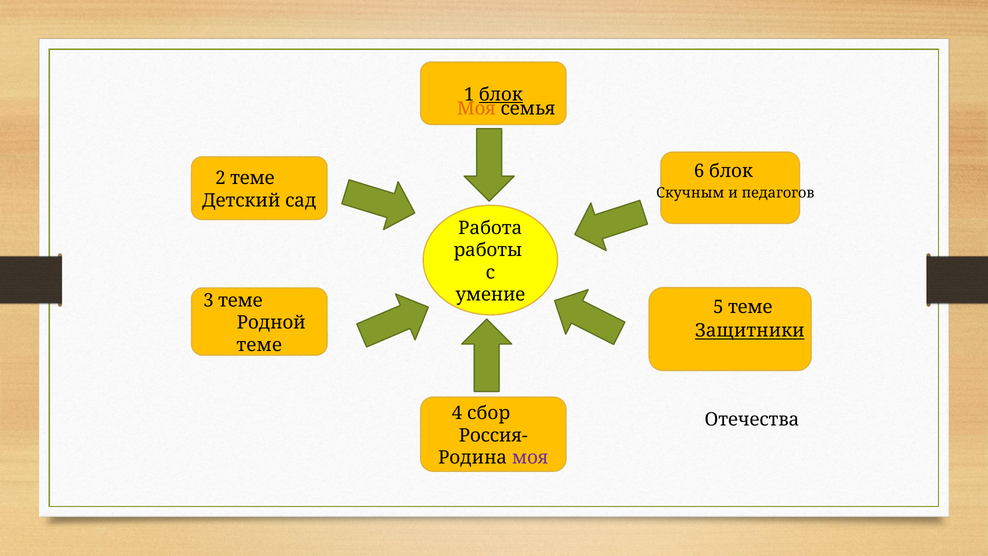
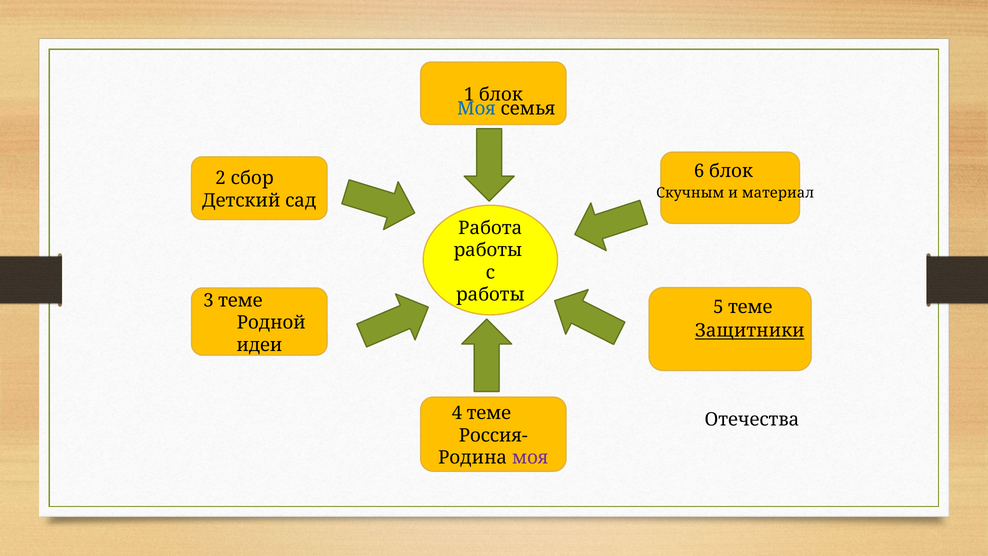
блок at (501, 95) underline: present -> none
Моя at (476, 109) colour: orange -> blue
2 теме: теме -> сбор
педагогов: педагогов -> материал
умение at (490, 295): умение -> работы
теме at (259, 345): теме -> идеи
4 сбор: сбор -> теме
